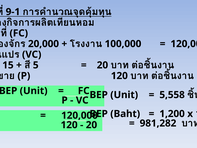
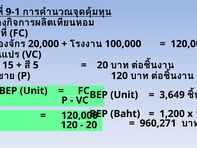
5,558: 5,558 -> 3,649
981,282: 981,282 -> 960,271
